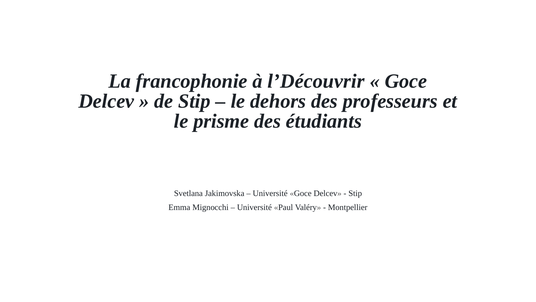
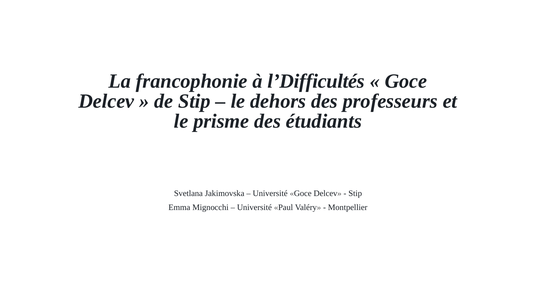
l’Découvrir: l’Découvrir -> l’Difficultés
